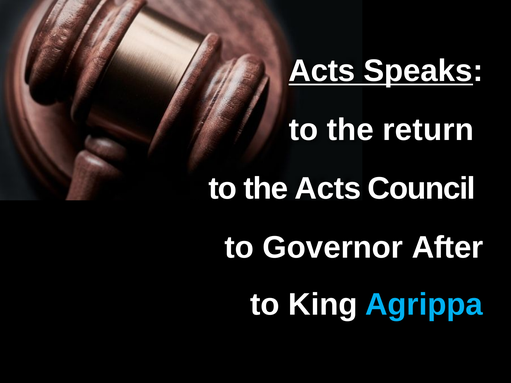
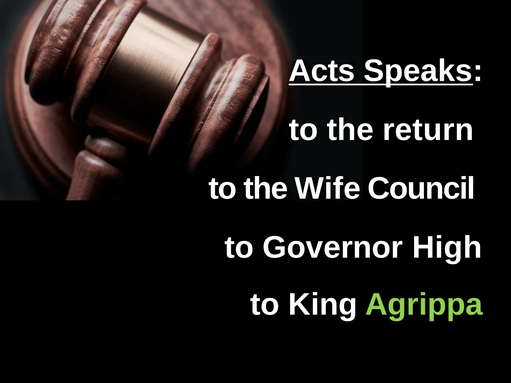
the Acts: Acts -> Wife
After: After -> High
Agrippa colour: light blue -> light green
